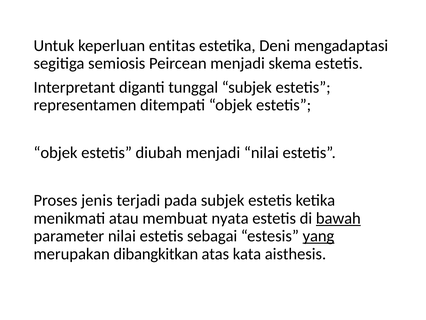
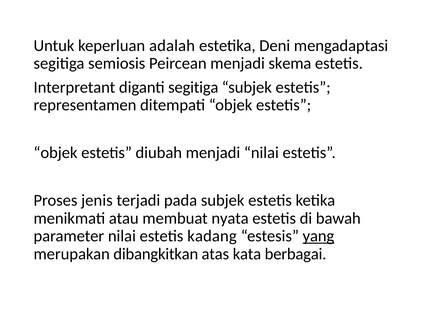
entitas: entitas -> adalah
diganti tunggal: tunggal -> segitiga
bawah underline: present -> none
sebagai: sebagai -> kadang
aisthesis: aisthesis -> berbagai
